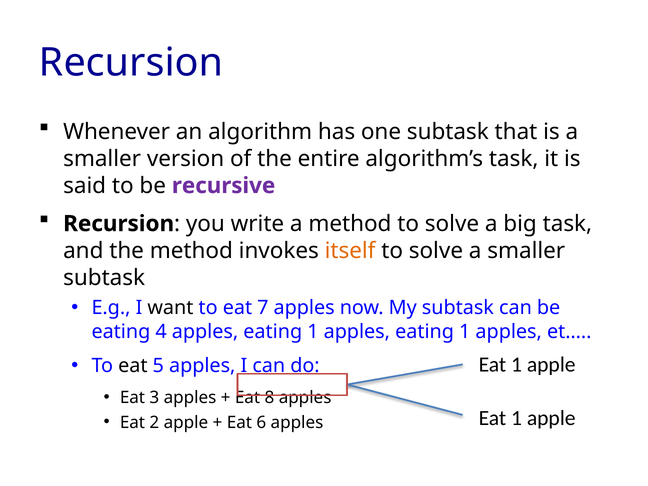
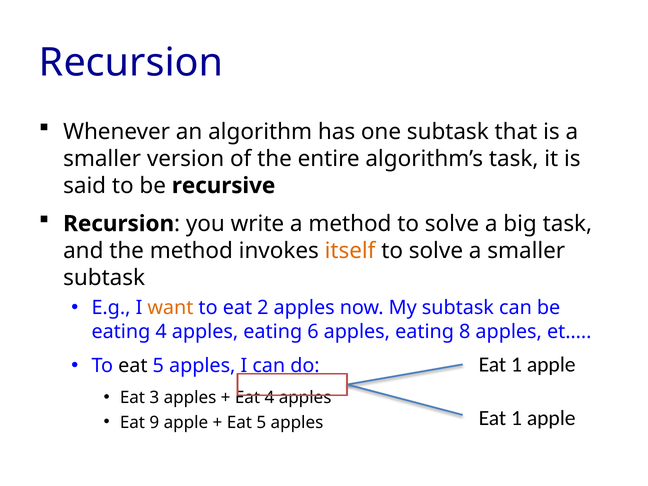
recursive colour: purple -> black
want colour: black -> orange
7: 7 -> 2
4 apples eating 1: 1 -> 6
1 at (465, 332): 1 -> 8
Eat 8: 8 -> 4
2: 2 -> 9
6 at (261, 422): 6 -> 5
